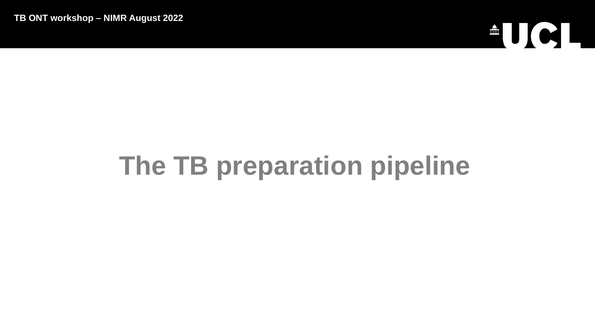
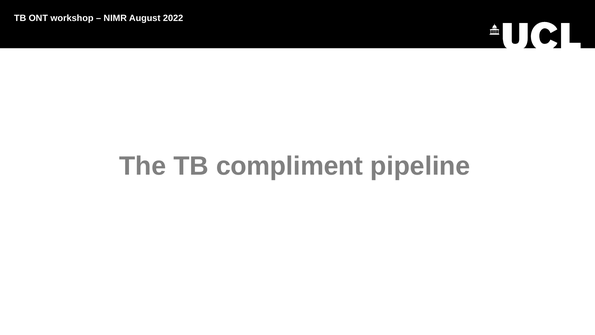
preparation: preparation -> compliment
